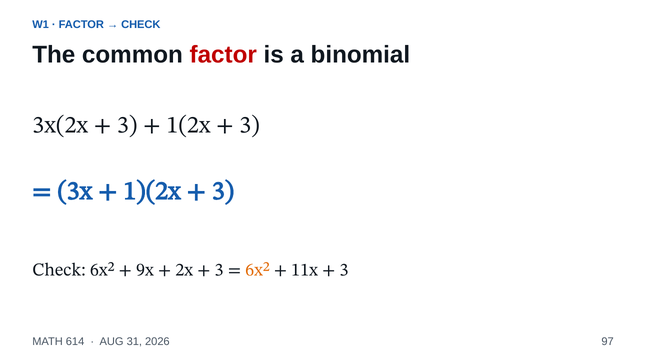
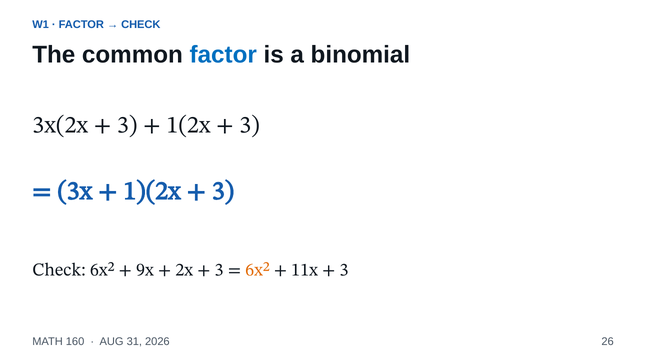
factor at (223, 55) colour: red -> blue
614: 614 -> 160
97: 97 -> 26
